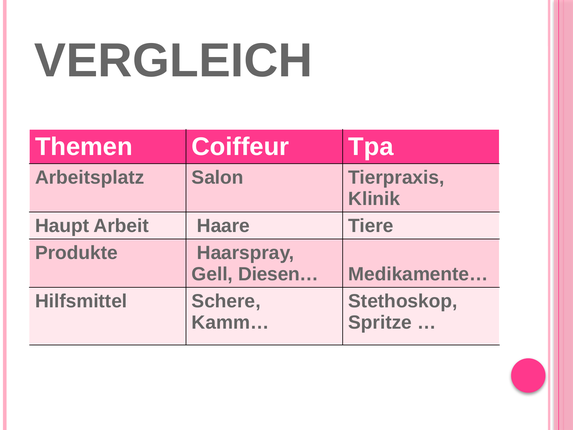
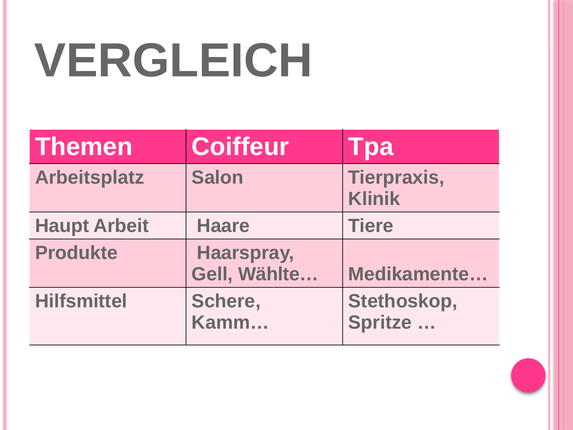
Diesen…: Diesen… -> Wählte…
